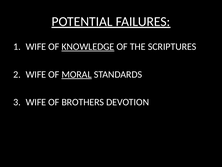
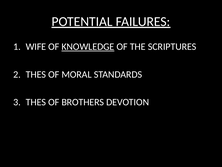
WIFE at (36, 74): WIFE -> THES
MORAL underline: present -> none
WIFE at (36, 102): WIFE -> THES
